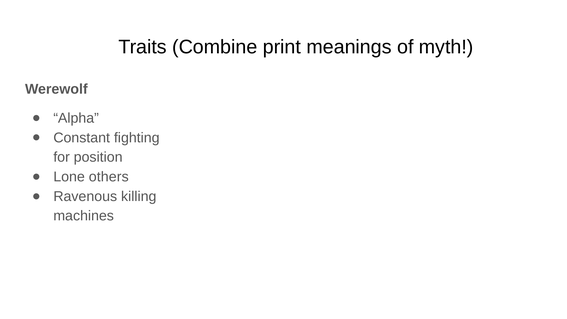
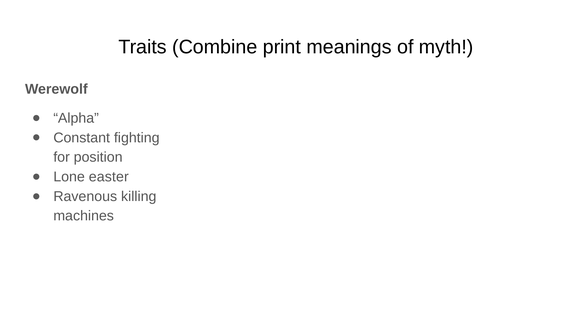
others: others -> easter
